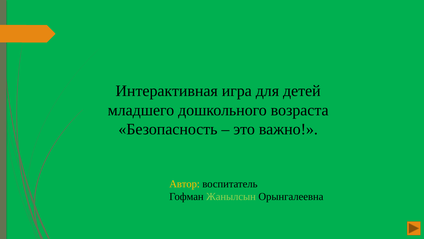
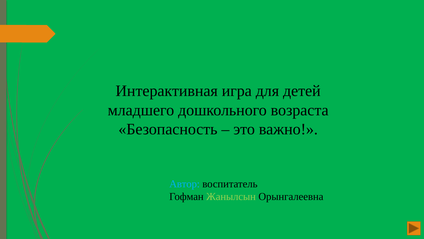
Автор colour: yellow -> light blue
